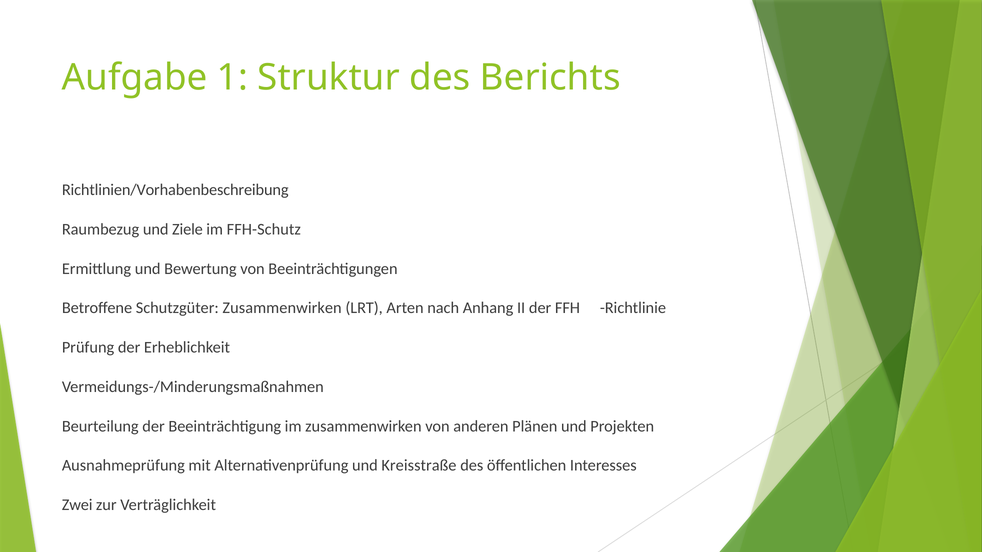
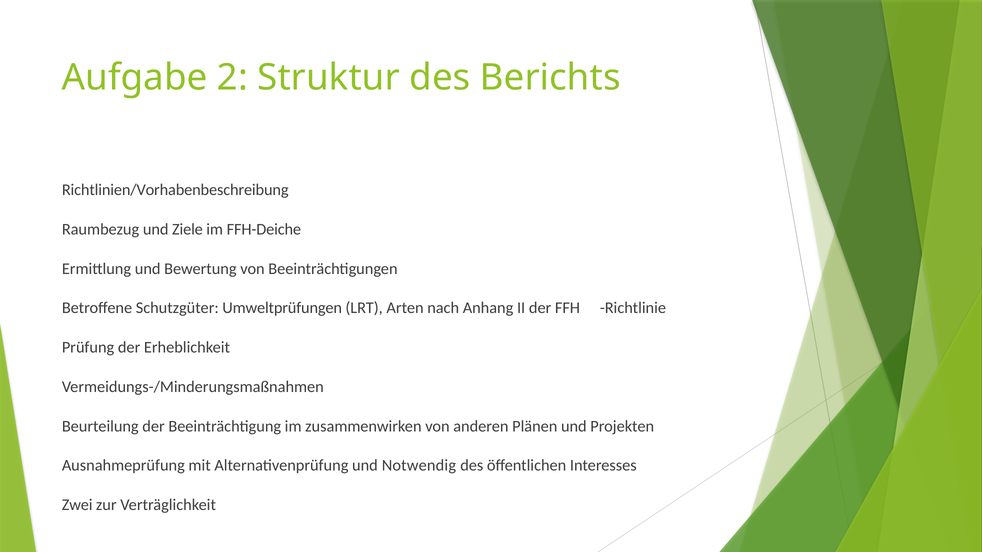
1: 1 -> 2
FFH-Schutz: FFH-Schutz -> FFH-Deiche
Schutzgüter Zusammenwirken: Zusammenwirken -> Umweltprüfungen
Kreisstraße: Kreisstraße -> Notwendig
